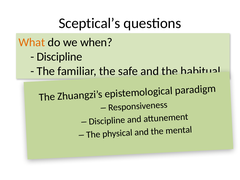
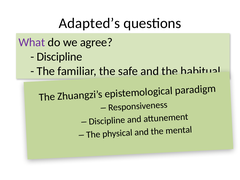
Sceptical’s: Sceptical’s -> Adapted’s
What colour: orange -> purple
when: when -> agree
